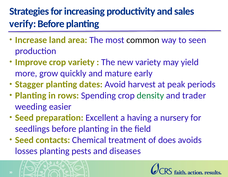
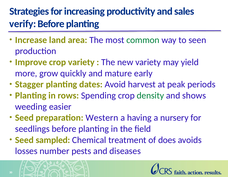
common colour: black -> green
trader: trader -> shows
Excellent: Excellent -> Western
contacts: contacts -> sampled
losses planting: planting -> number
